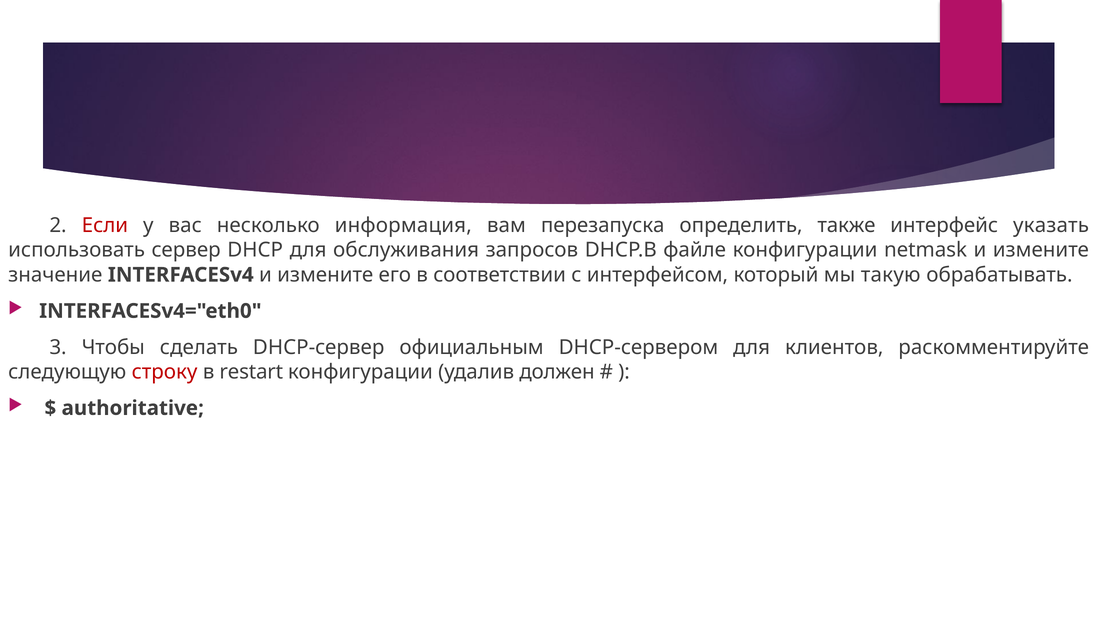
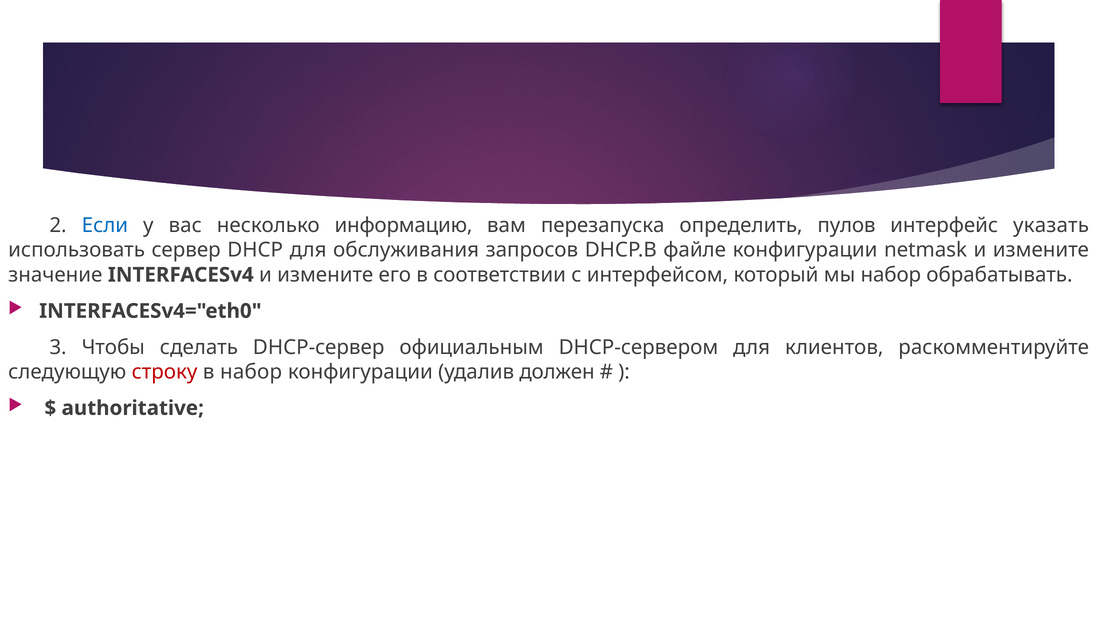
Если colour: red -> blue
информация: информация -> информацию
также: также -> пулов
мы такую: такую -> набор
в restart: restart -> набор
